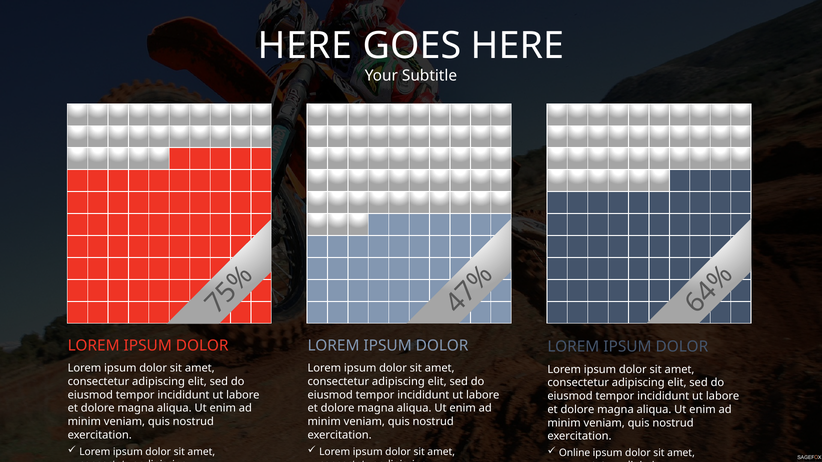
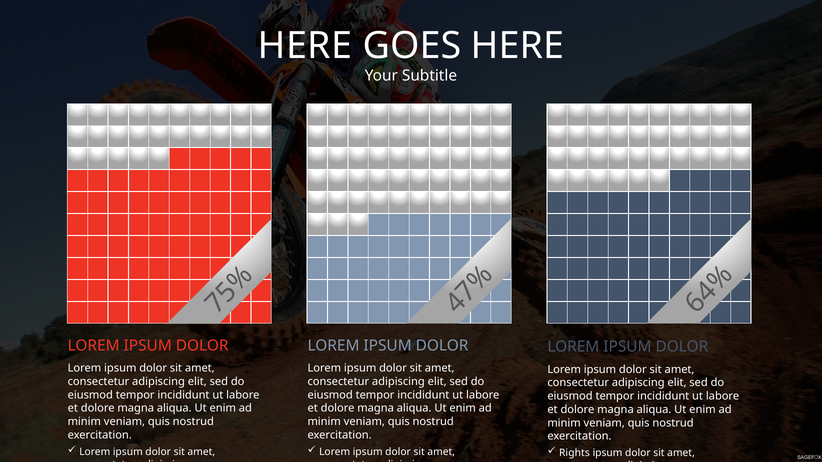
Online: Online -> Rights
